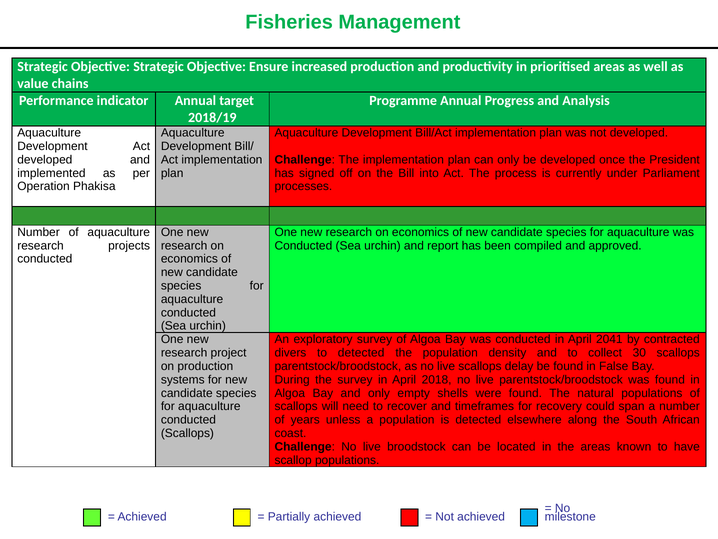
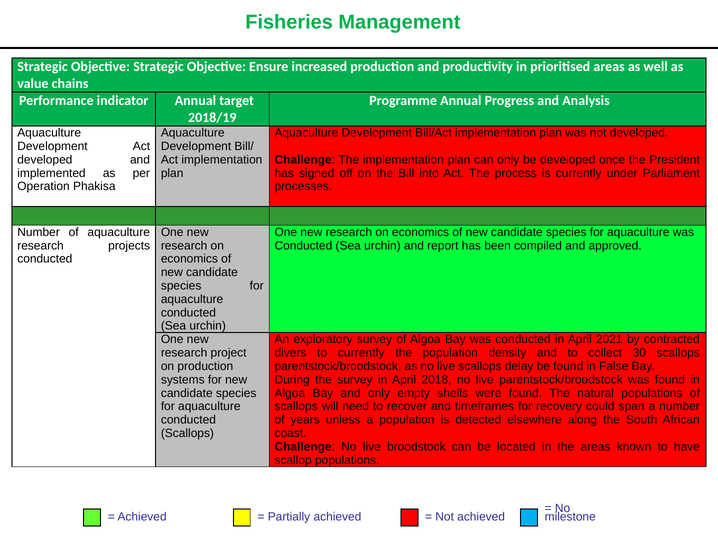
2041: 2041 -> 2021
to detected: detected -> currently
